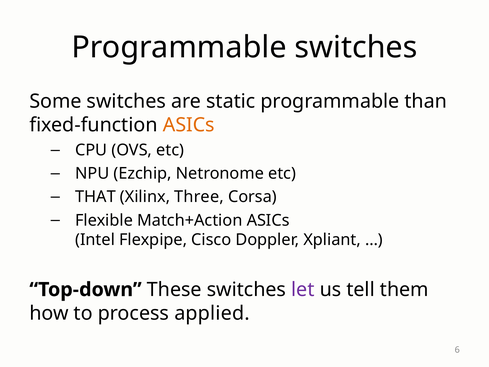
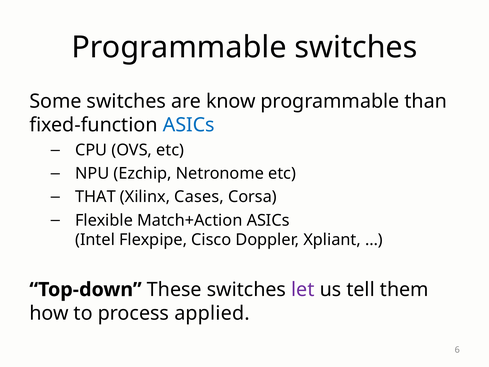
static: static -> know
ASICs at (189, 125) colour: orange -> blue
Three: Three -> Cases
